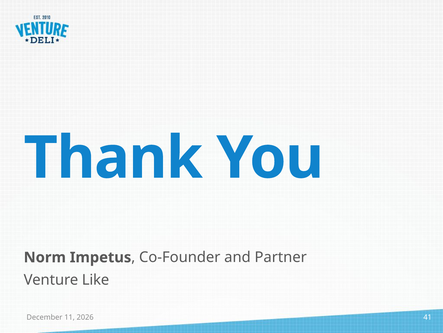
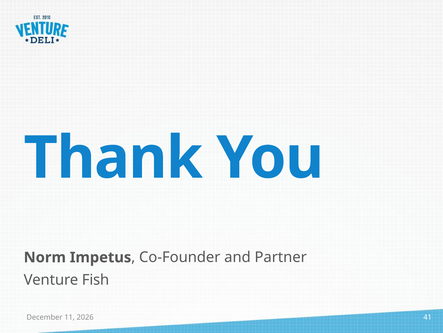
Like: Like -> Fish
